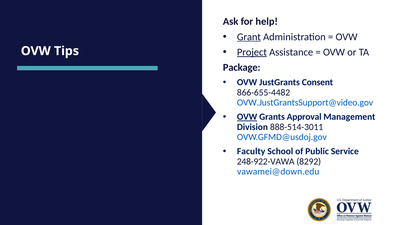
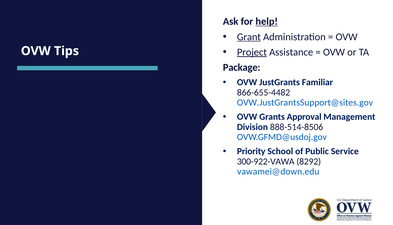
help underline: none -> present
Consent: Consent -> Familiar
OVW.JustGrantsSupport@video.gov: OVW.JustGrantsSupport@video.gov -> OVW.JustGrantsSupport@sites.gov
OVW at (247, 117) underline: present -> none
888-514-3011: 888-514-3011 -> 888-514-8506
Faculty: Faculty -> Priority
248-922-VAWA: 248-922-VAWA -> 300-922-VAWA
